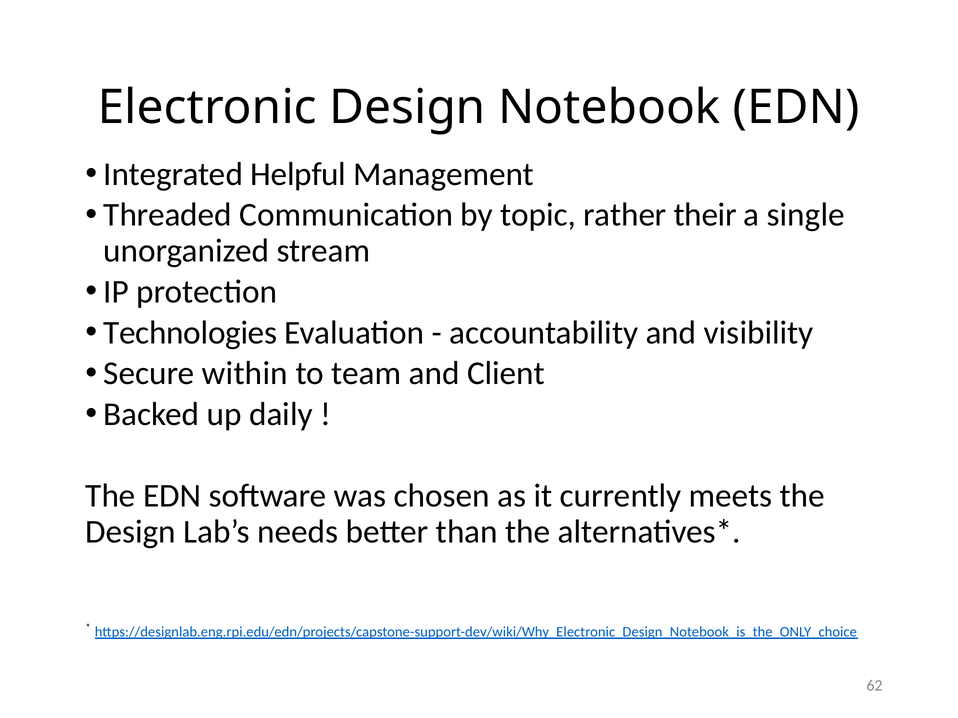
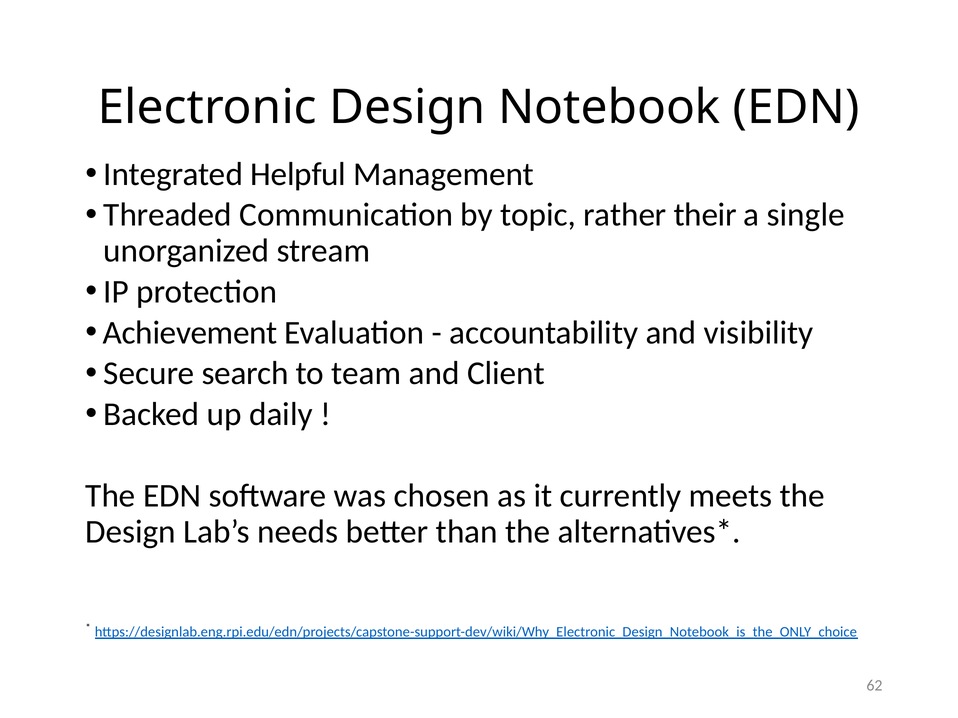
Technologies: Technologies -> Achievement
within: within -> search
